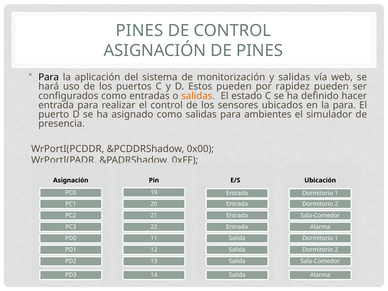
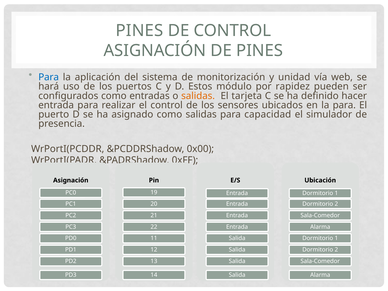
Para at (49, 77) colour: black -> blue
y salidas: salidas -> unidad
Estos pueden: pueden -> módulo
estado: estado -> tarjeta
ambientes: ambientes -> capacidad
